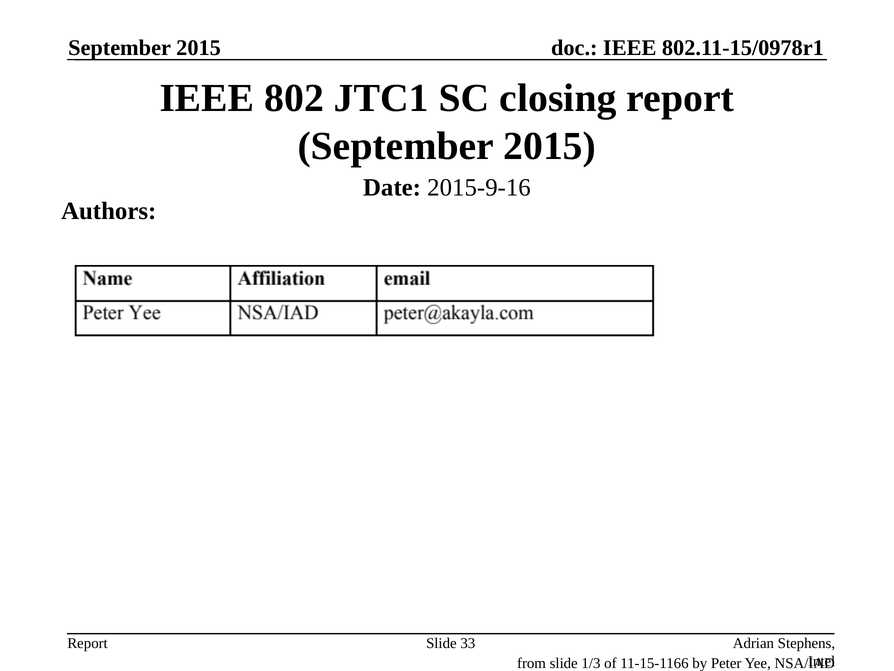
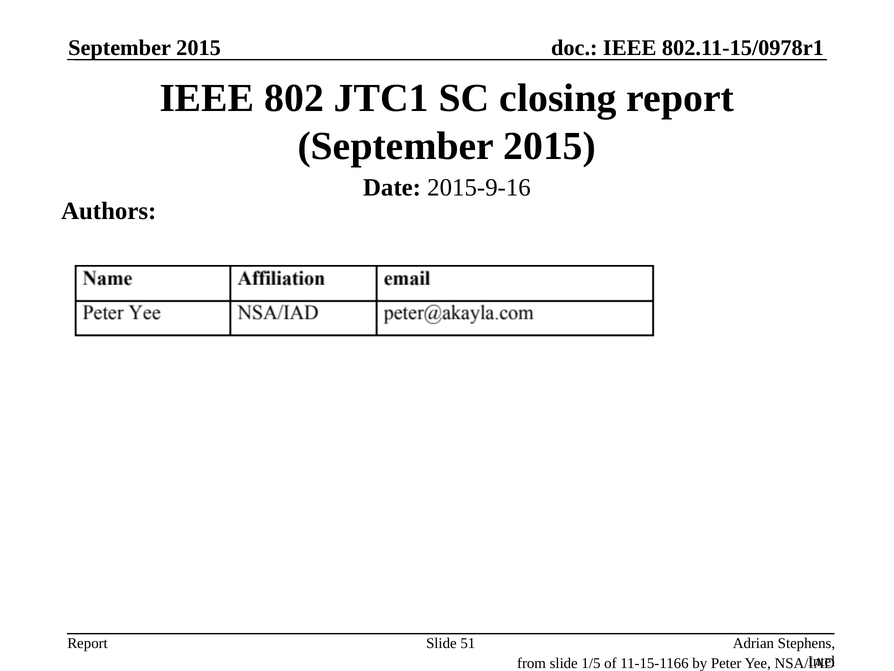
33: 33 -> 51
1/3: 1/3 -> 1/5
